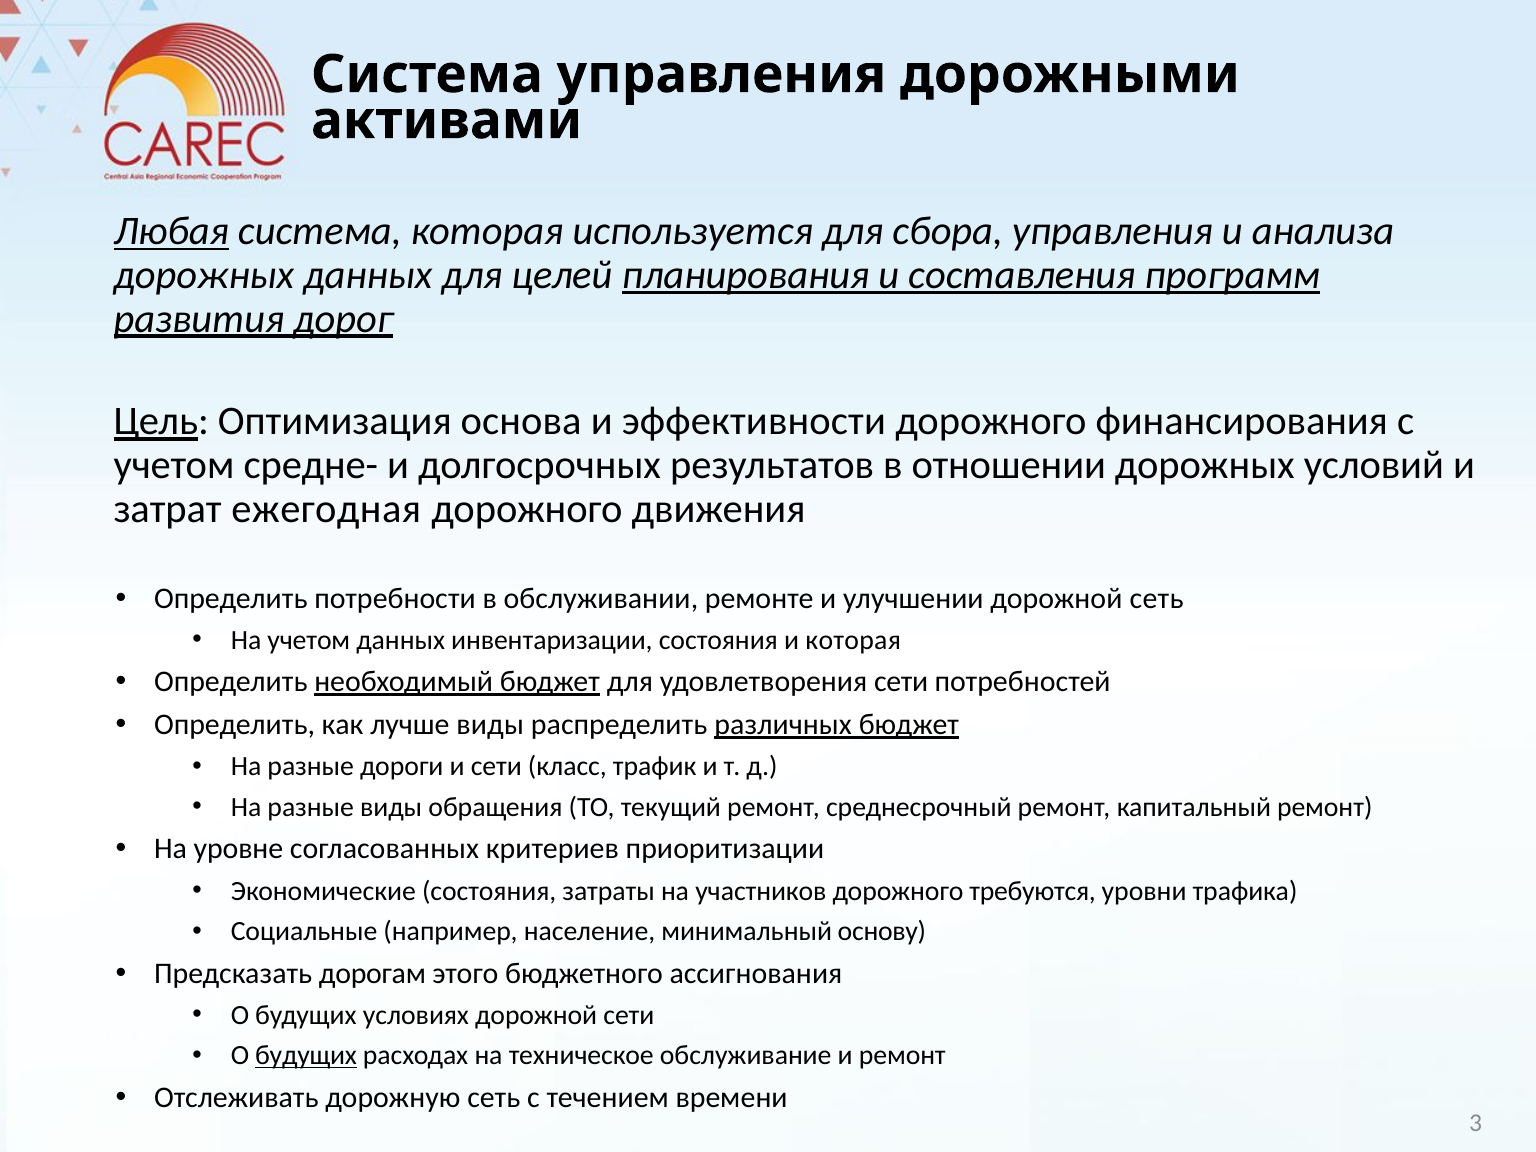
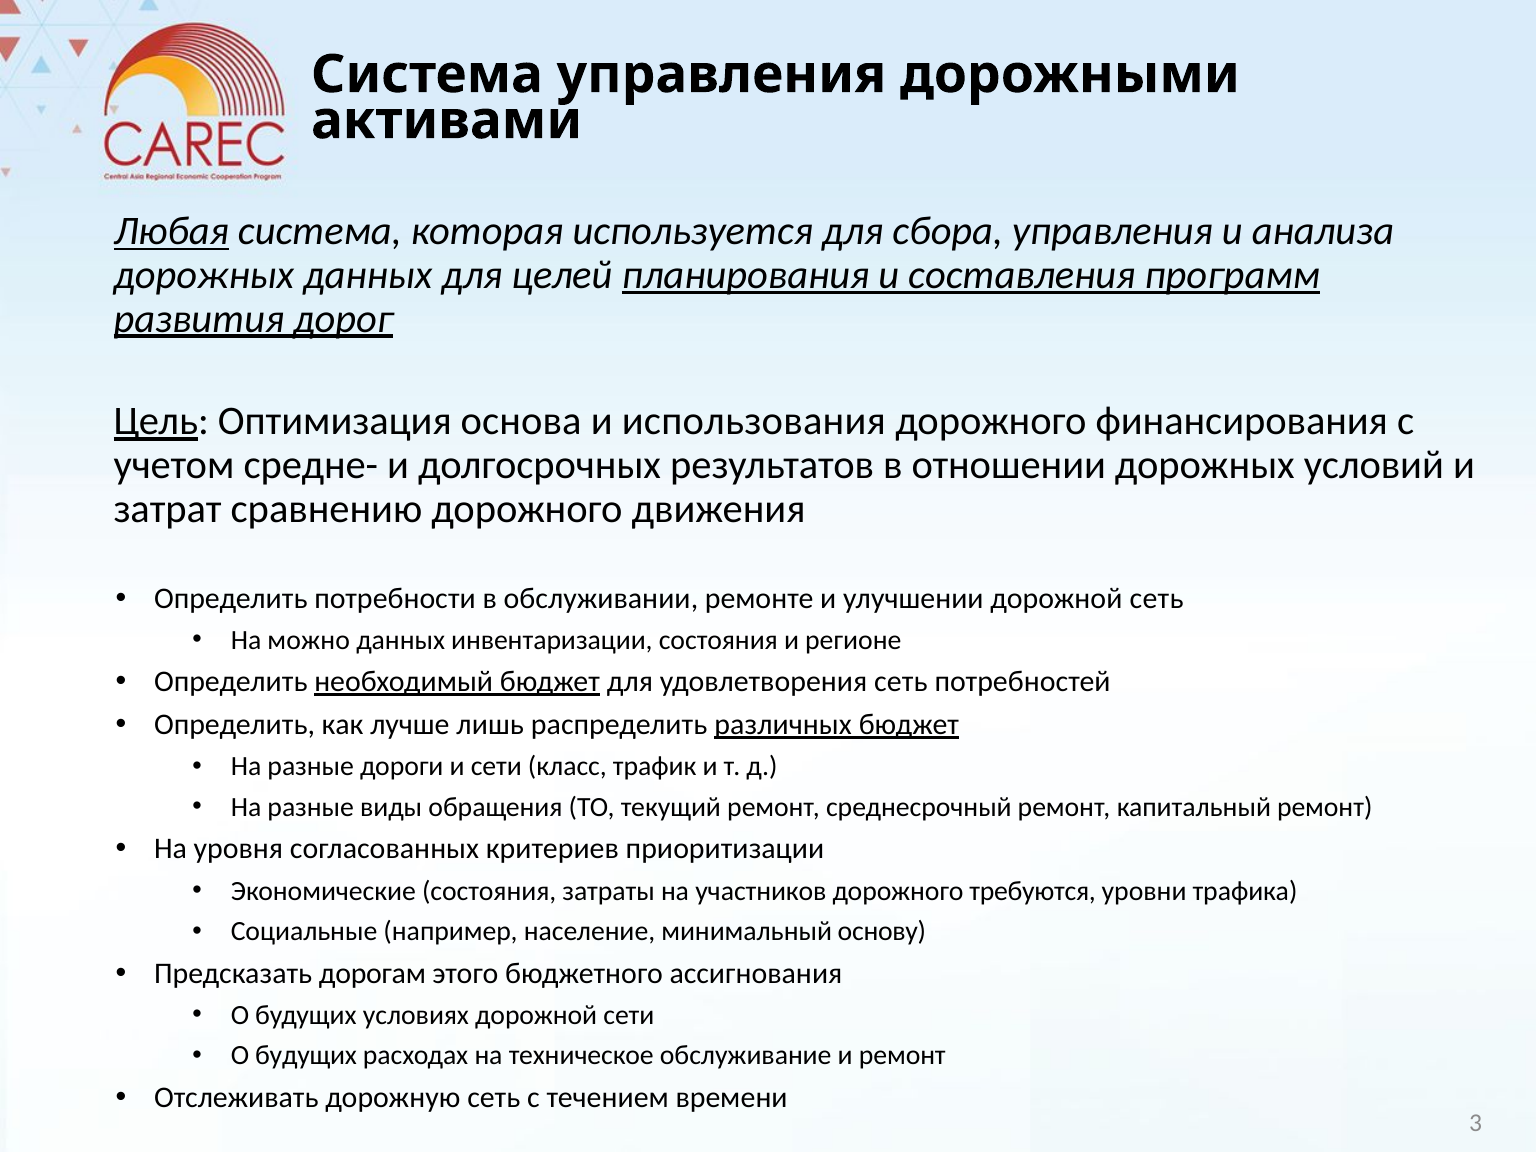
эффективности: эффективности -> использования
ежегодная: ежегодная -> сравнению
На учетом: учетом -> можно
и которая: которая -> регионе
удовлетворения сети: сети -> сеть
лучше виды: виды -> лишь
уровне: уровне -> уровня
будущих at (306, 1056) underline: present -> none
